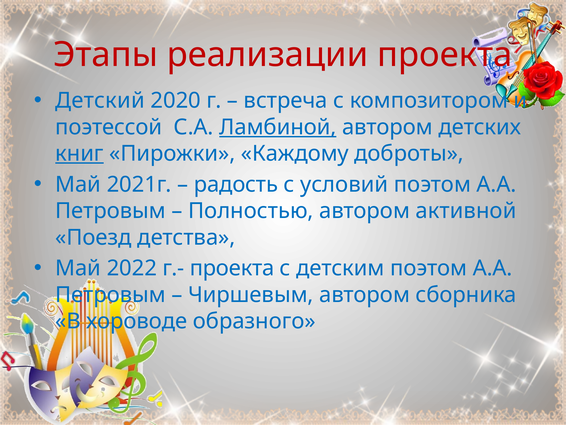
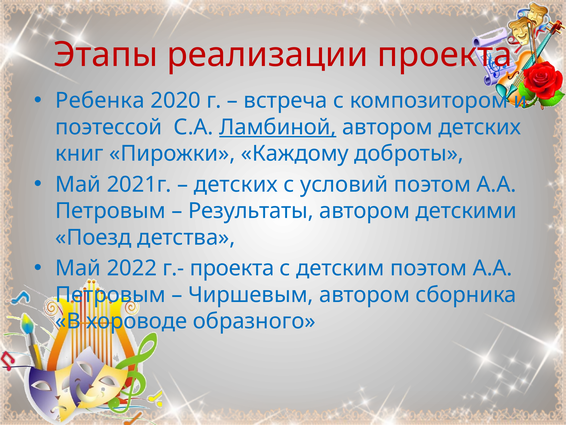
Детский: Детский -> Ребенка
книг underline: present -> none
радость at (236, 184): радость -> детских
Полностью: Полностью -> Результаты
активной: активной -> детскими
